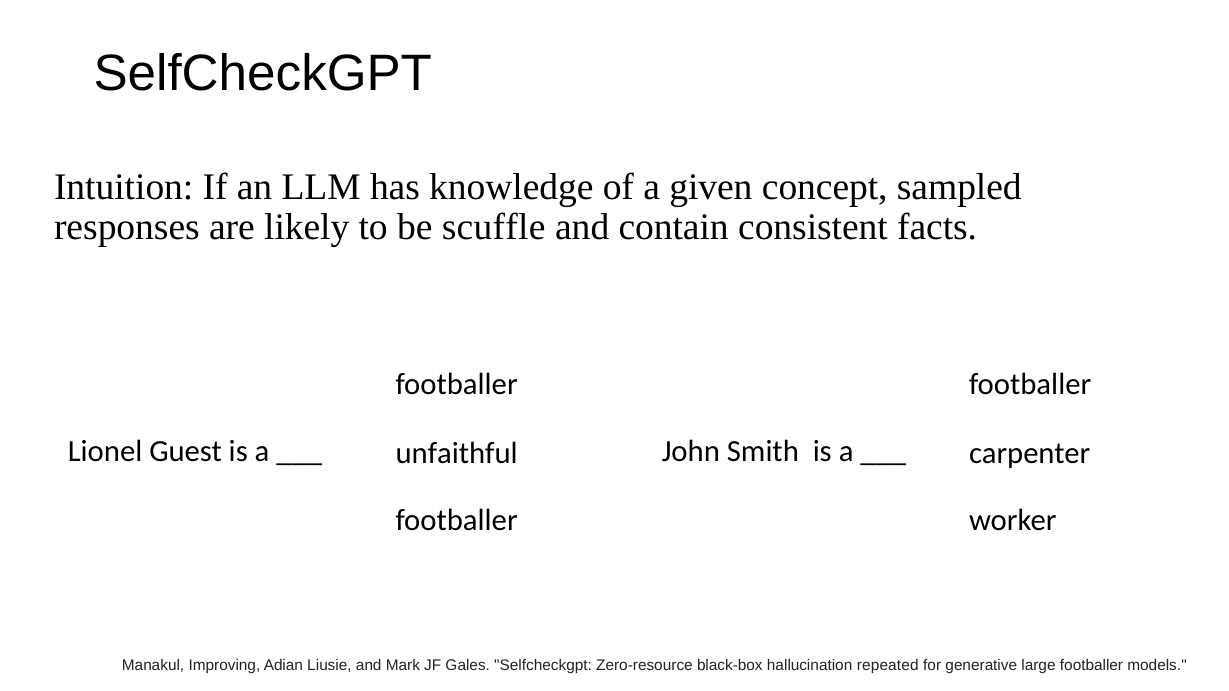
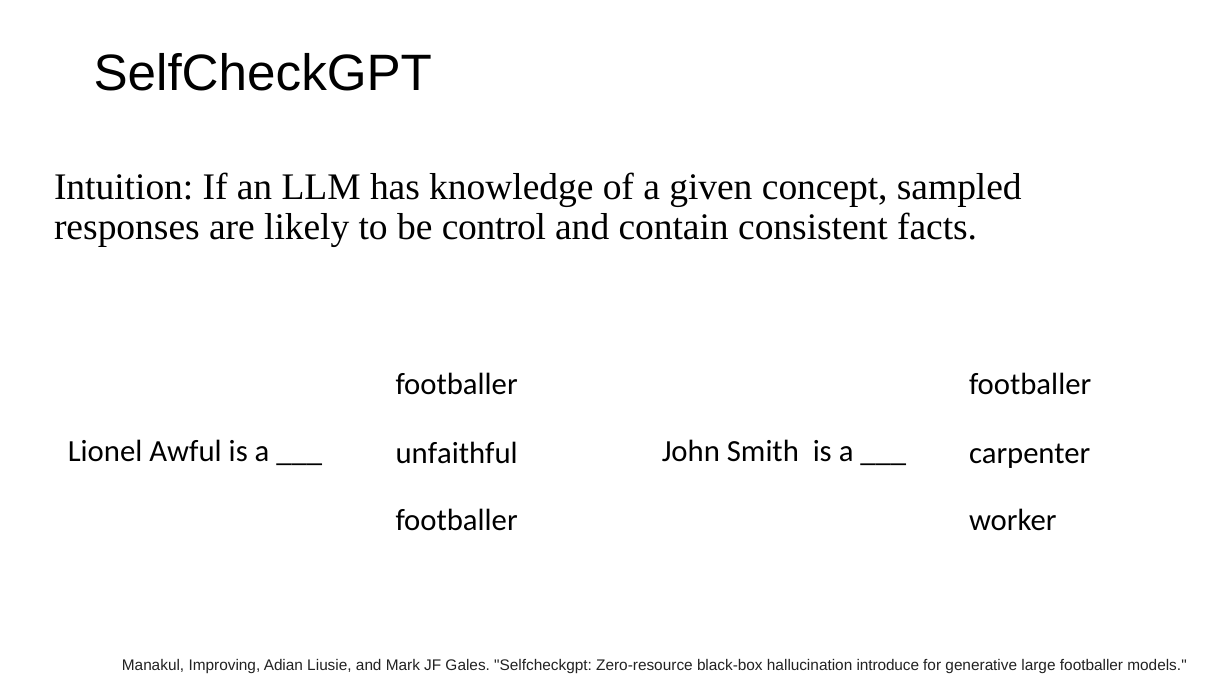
scuffle: scuffle -> control
Guest: Guest -> Awful
repeated: repeated -> introduce
